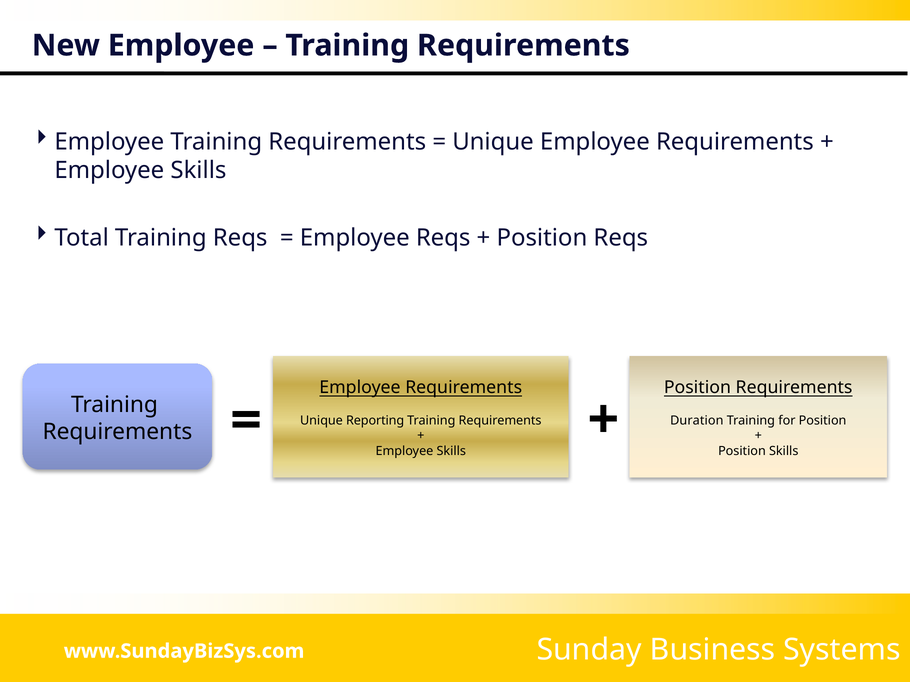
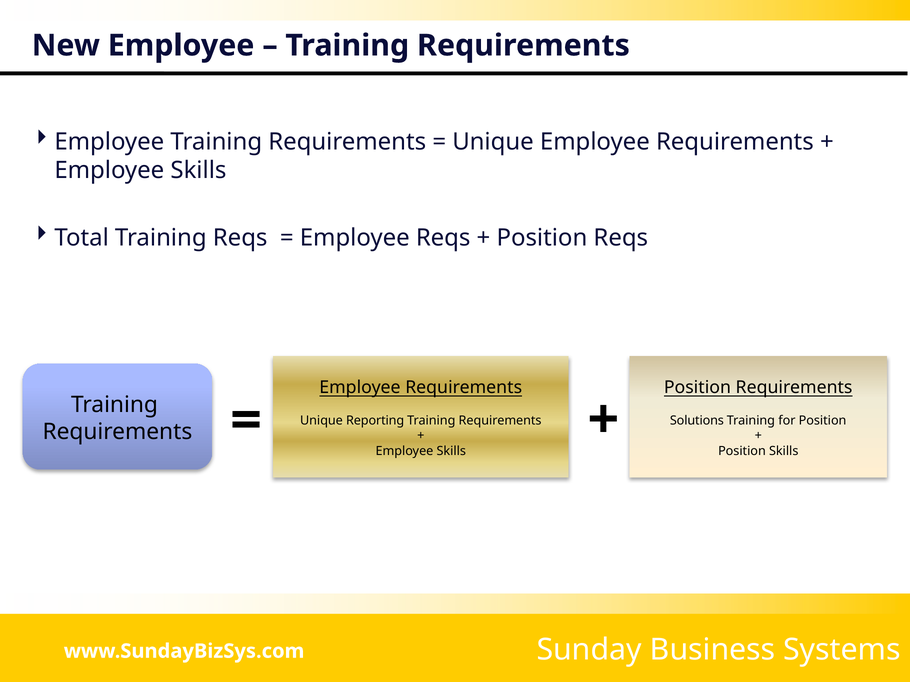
Duration: Duration -> Solutions
